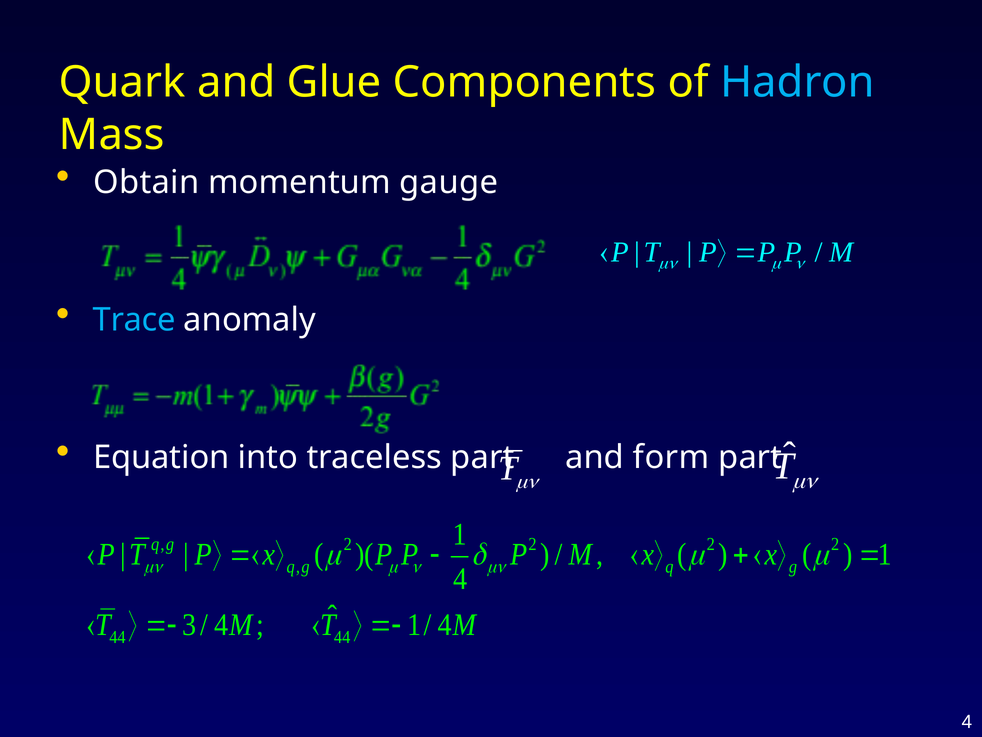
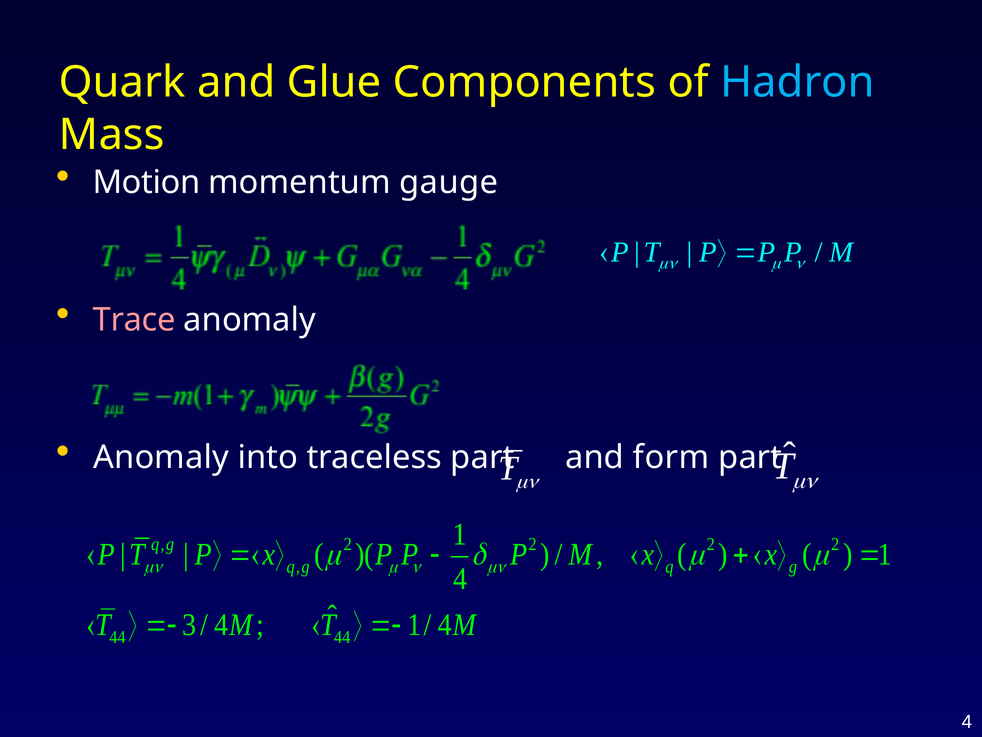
Obtain: Obtain -> Motion
Trace colour: light blue -> pink
Equation at (161, 457): Equation -> Anomaly
